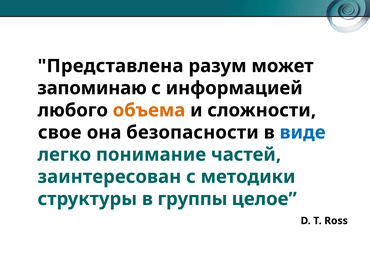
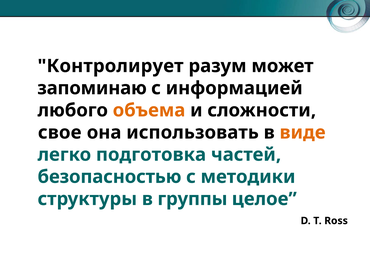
Представлена: Представлена -> Контролирует
безопасности: безопасности -> использовать
виде colour: blue -> orange
понимание: понимание -> подготовка
заинтересован: заинтересован -> безопасностью
